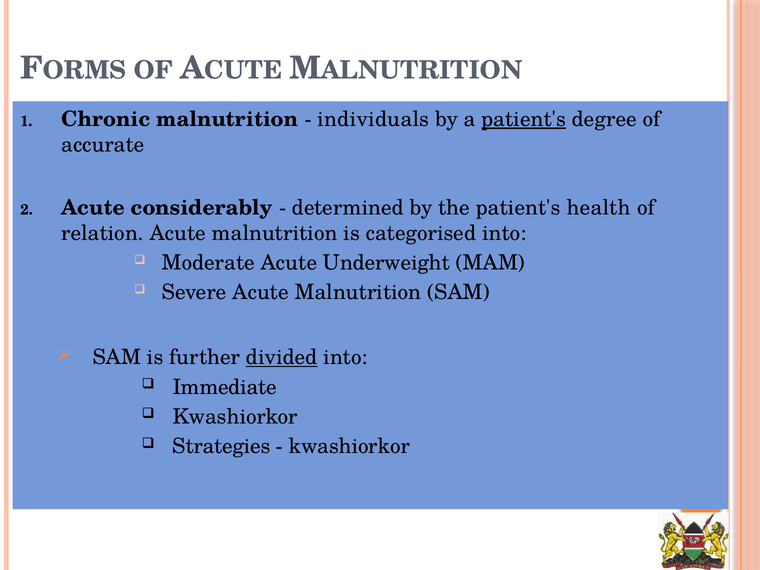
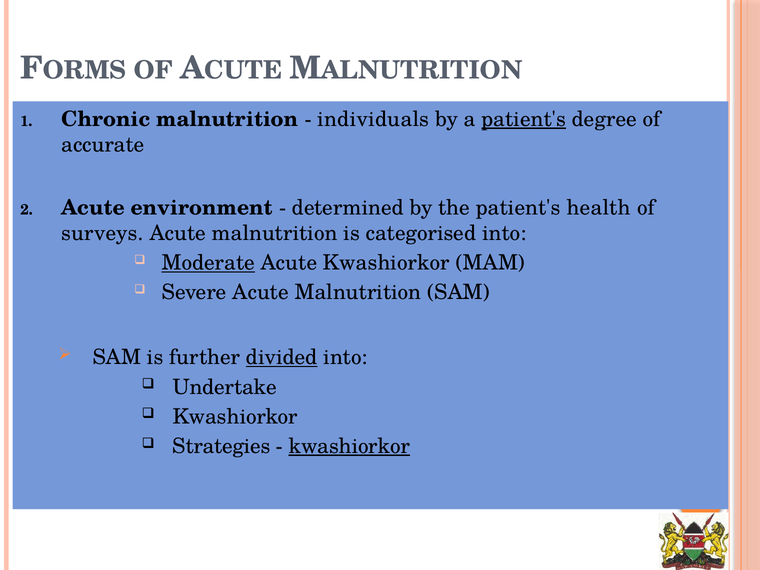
considerably: considerably -> environment
relation: relation -> surveys
Moderate underline: none -> present
Acute Underweight: Underweight -> Kwashiorkor
Immediate: Immediate -> Undertake
kwashiorkor at (349, 446) underline: none -> present
